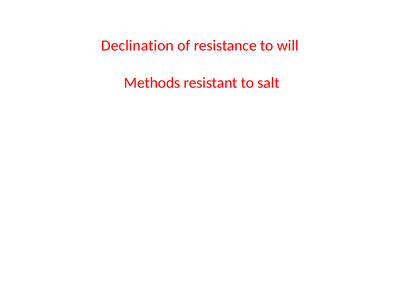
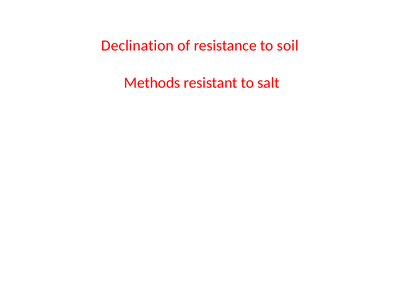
will: will -> soil
